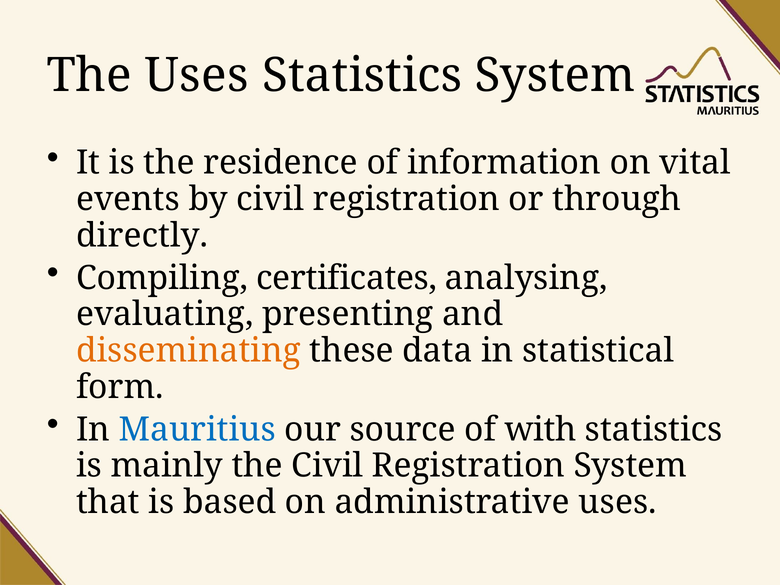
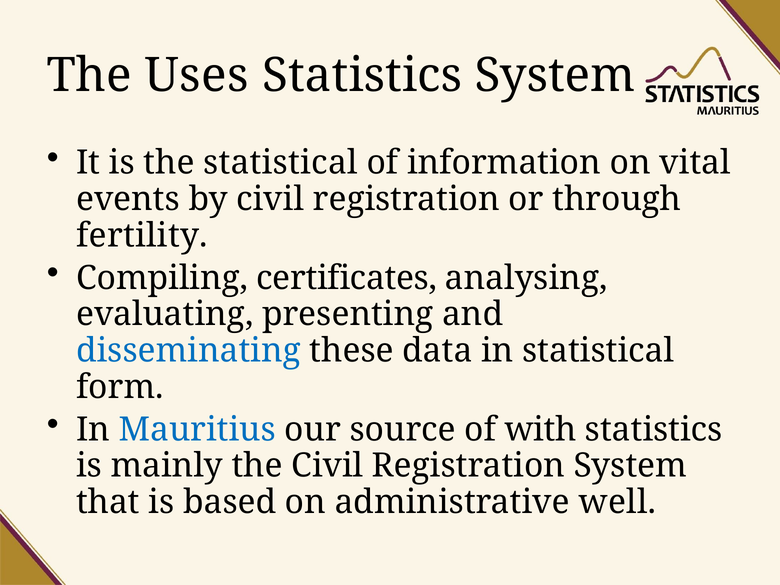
the residence: residence -> statistical
directly: directly -> fertility
disseminating colour: orange -> blue
administrative uses: uses -> well
